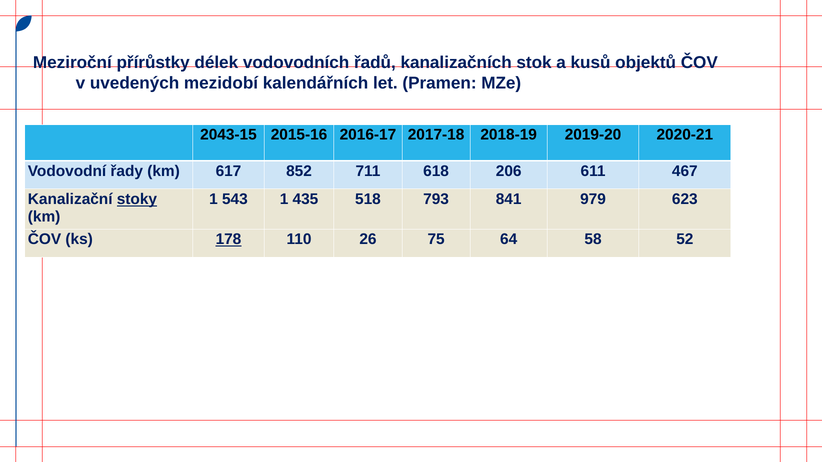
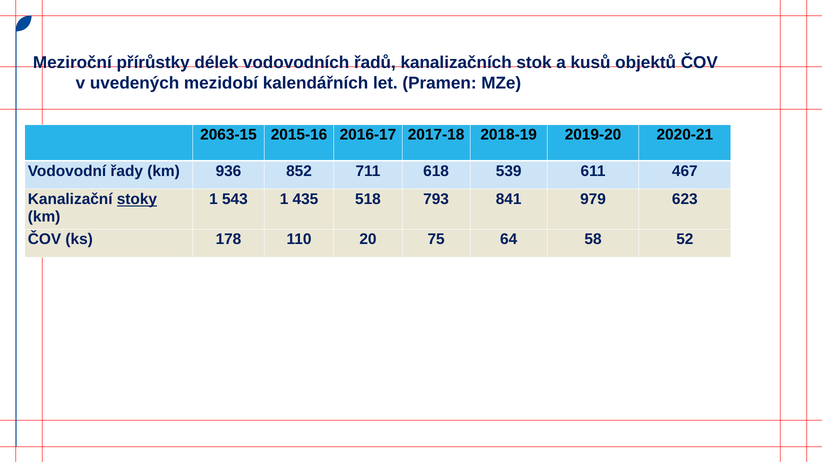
2043-15: 2043-15 -> 2063-15
617: 617 -> 936
206: 206 -> 539
178 underline: present -> none
26: 26 -> 20
